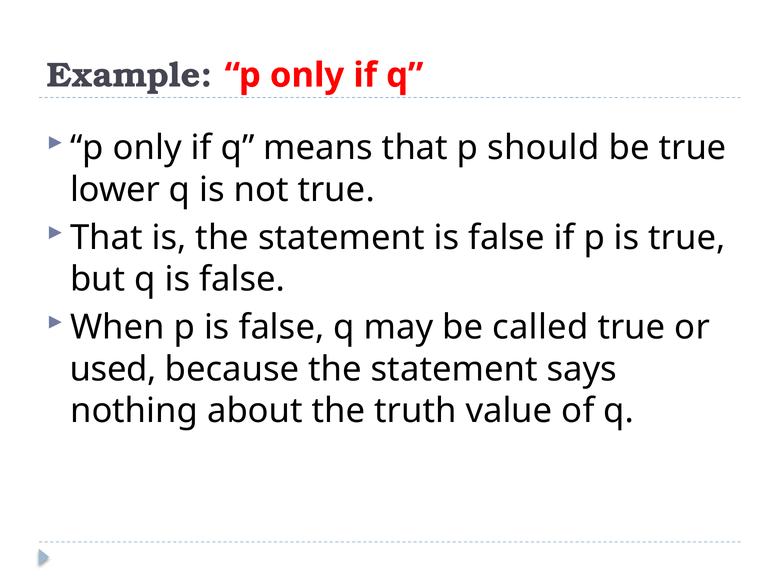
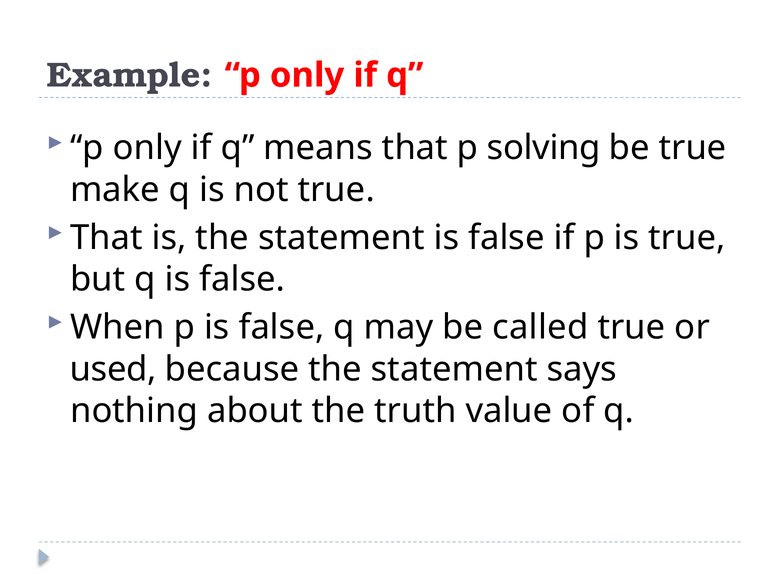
should: should -> solving
lower: lower -> make
